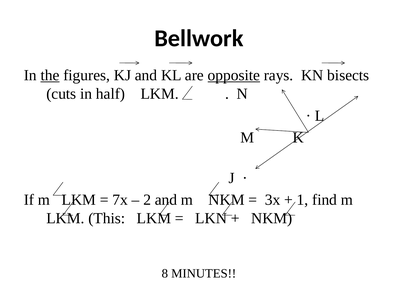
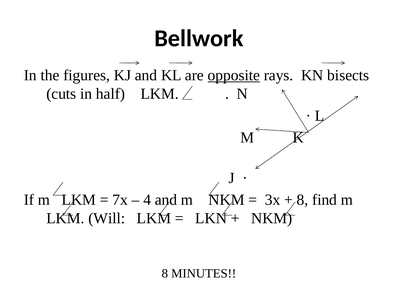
the underline: present -> none
2: 2 -> 4
1 at (302, 200): 1 -> 8
This: This -> Will
